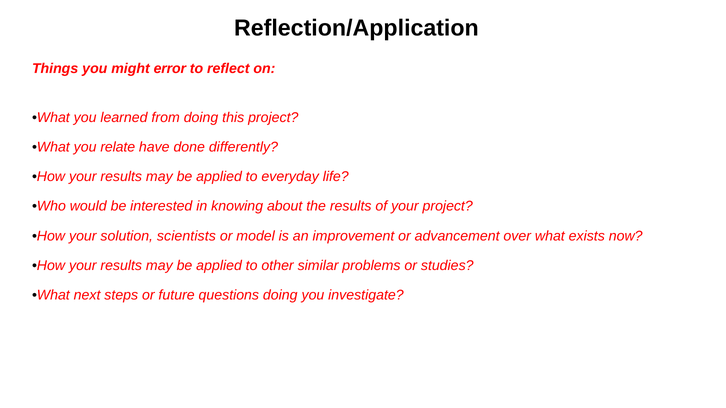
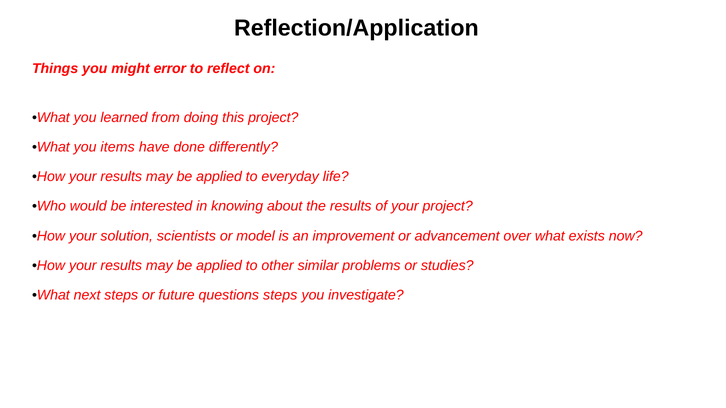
relate: relate -> items
questions doing: doing -> steps
